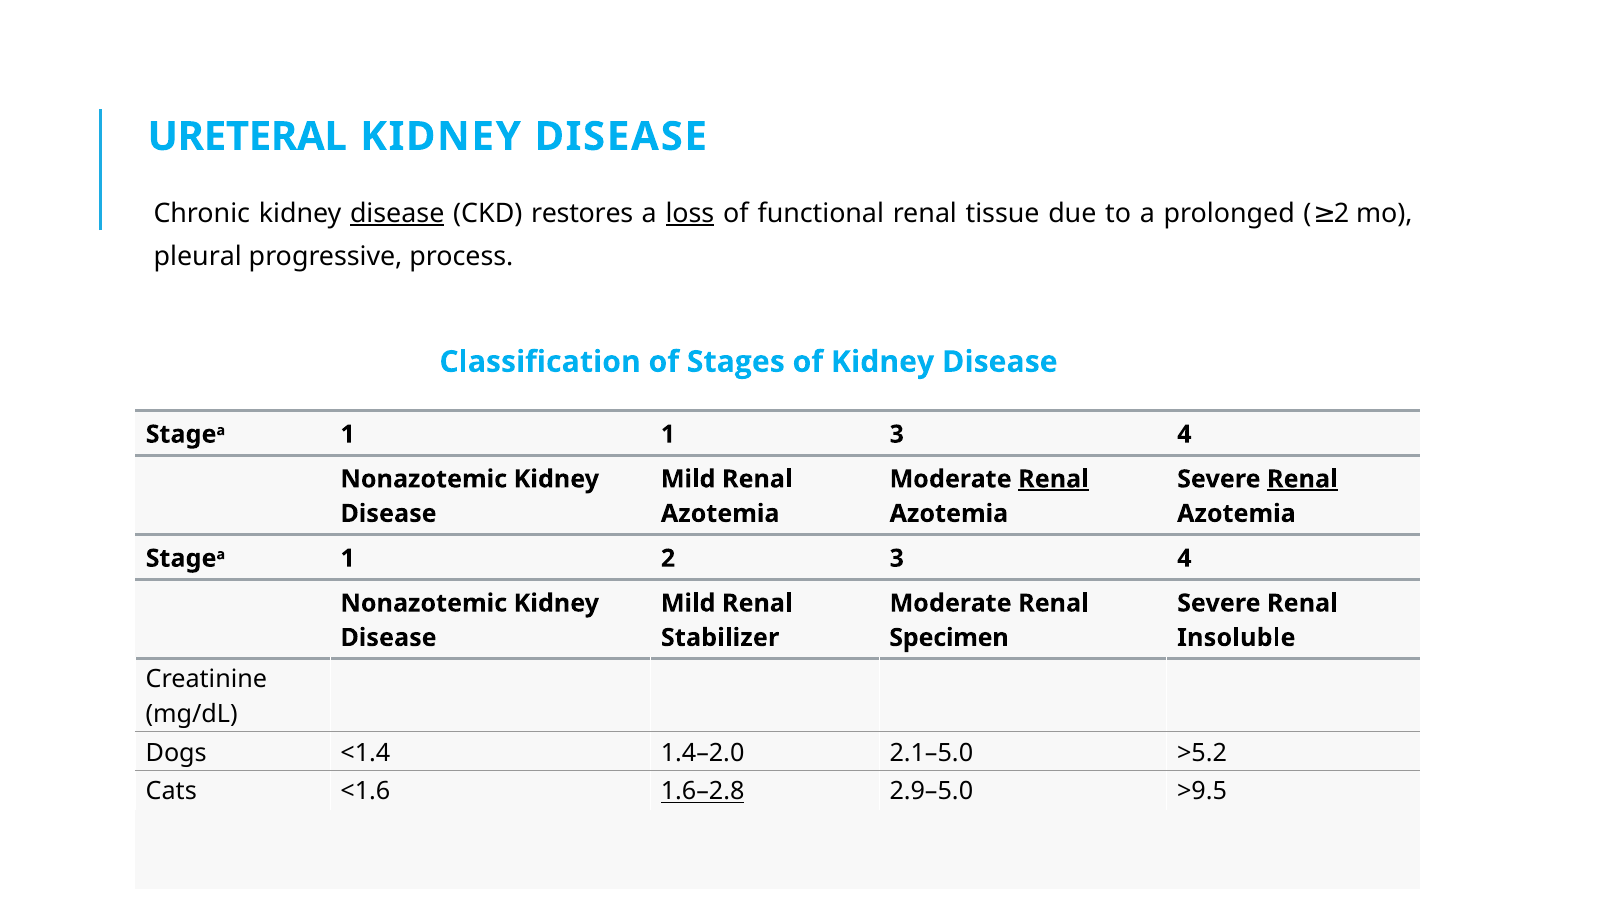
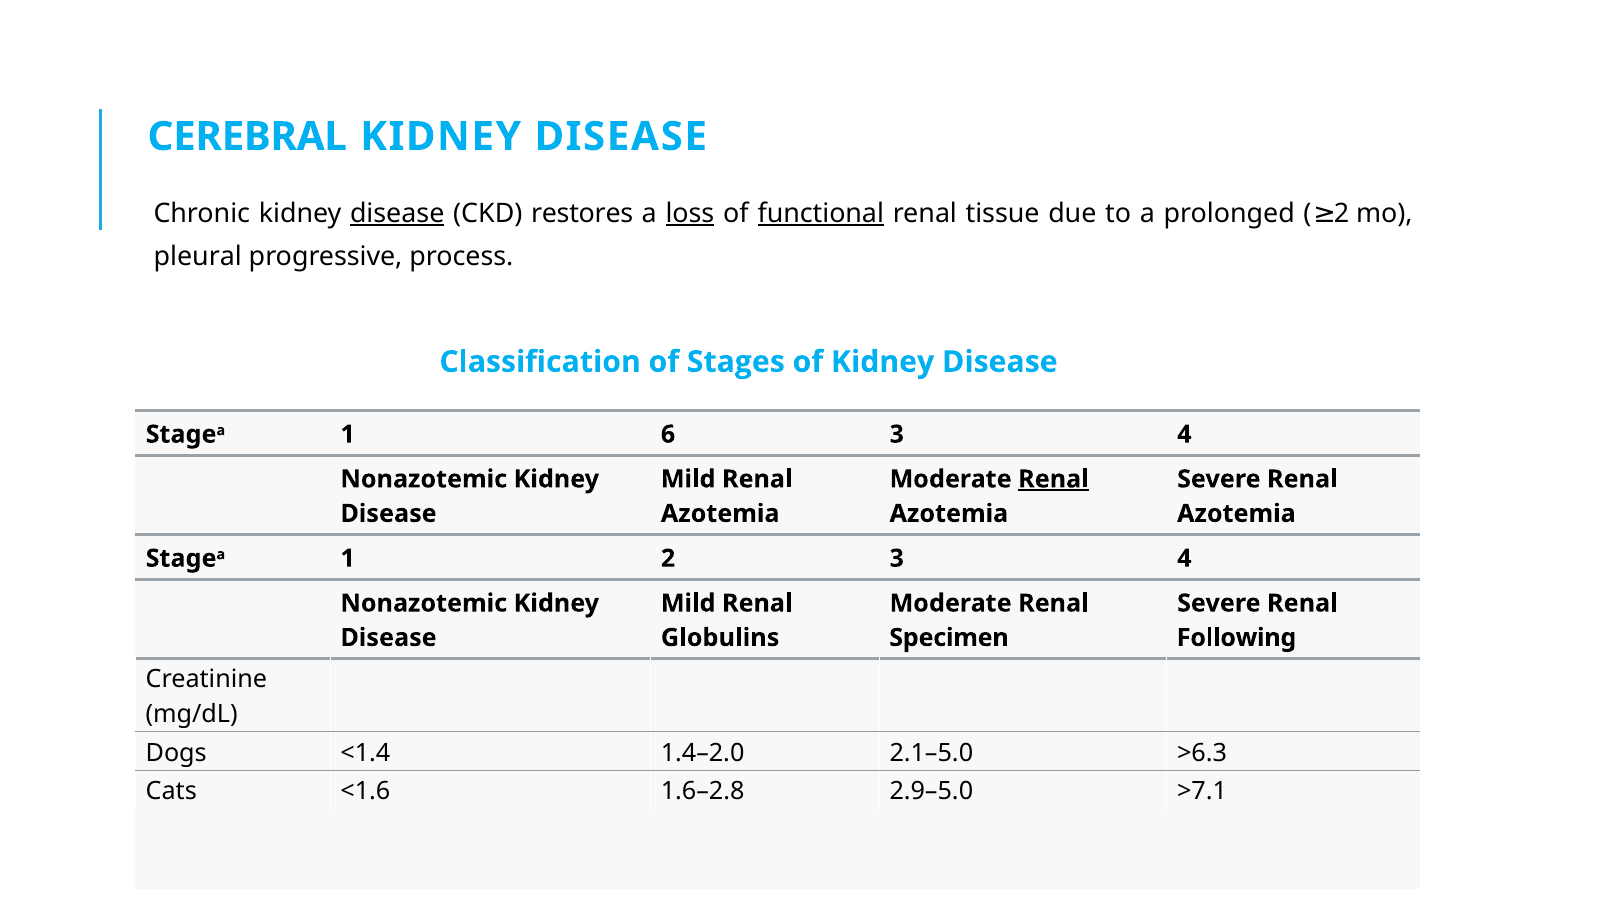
URETERAL: URETERAL -> CEREBRAL
functional underline: none -> present
1 1: 1 -> 6
Renal at (1302, 479) underline: present -> none
Stabilizer: Stabilizer -> Globulins
Insoluble: Insoluble -> Following
>5.2: >5.2 -> >6.3
1.6–2.8 underline: present -> none
>9.5: >9.5 -> >7.1
